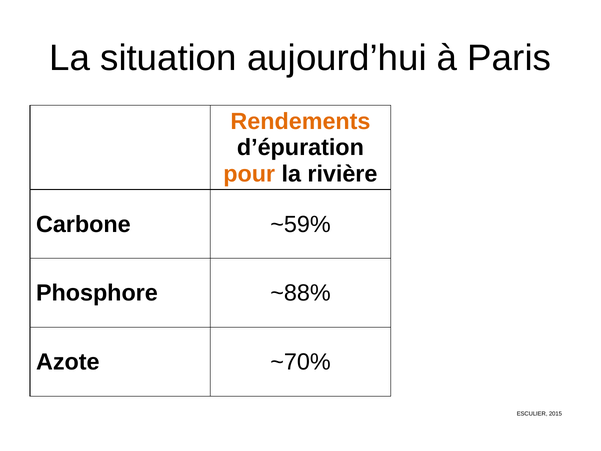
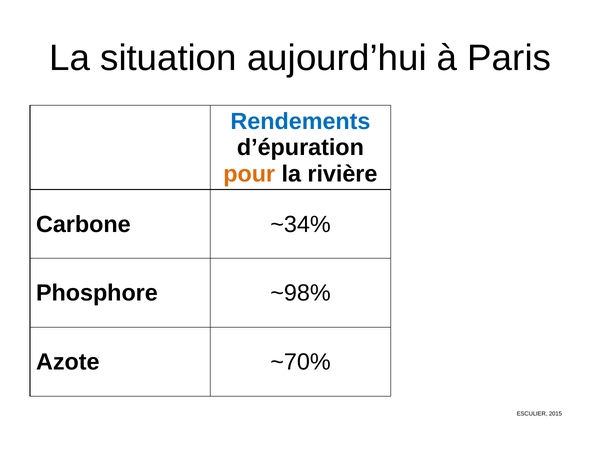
Rendements colour: orange -> blue
~59%: ~59% -> ~34%
~88%: ~88% -> ~98%
